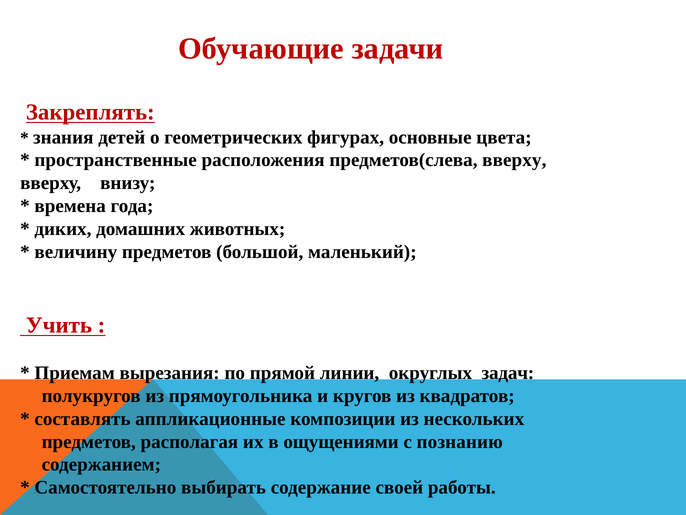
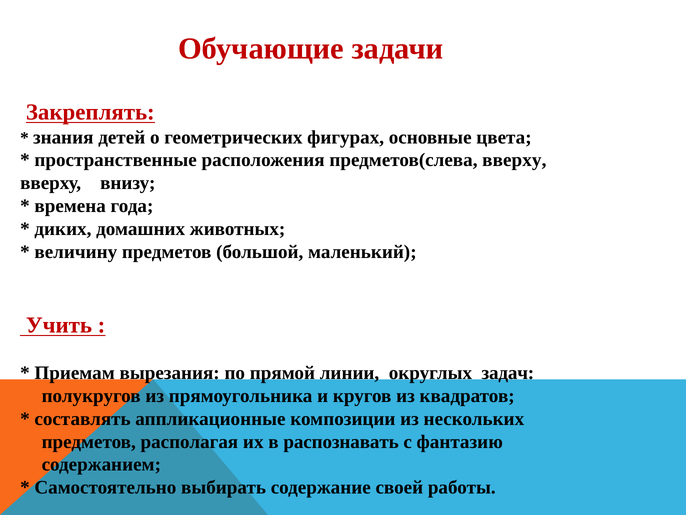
ощущениями: ощущениями -> распознавать
познанию: познанию -> фантазию
